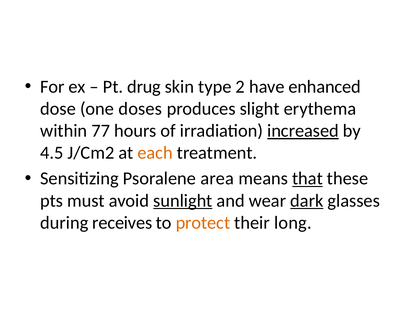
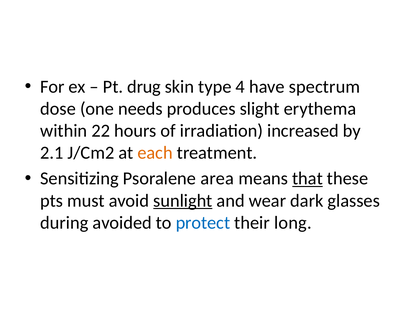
2: 2 -> 4
enhanced: enhanced -> spectrum
doses: doses -> needs
77: 77 -> 22
increased underline: present -> none
4.5: 4.5 -> 2.1
dark underline: present -> none
receives: receives -> avoided
protect colour: orange -> blue
